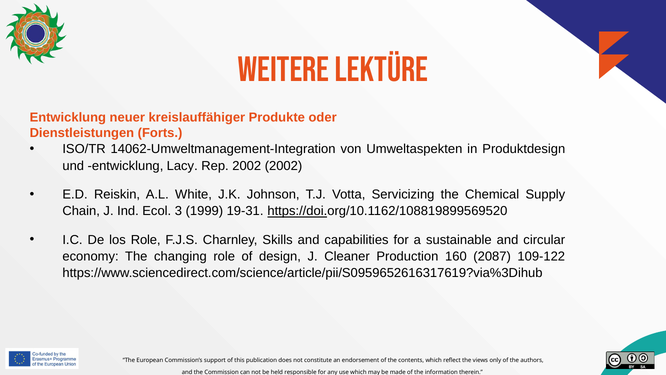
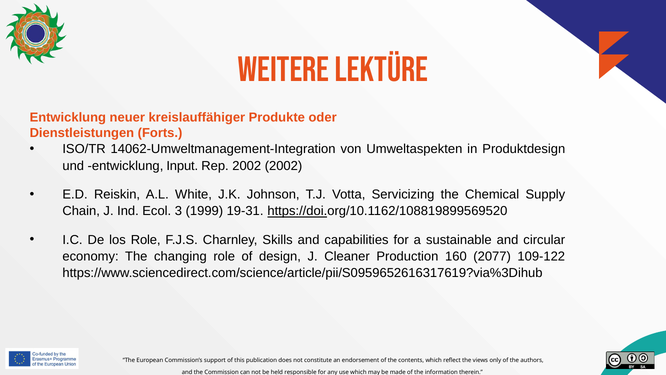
Lacy: Lacy -> Input
2087: 2087 -> 2077
